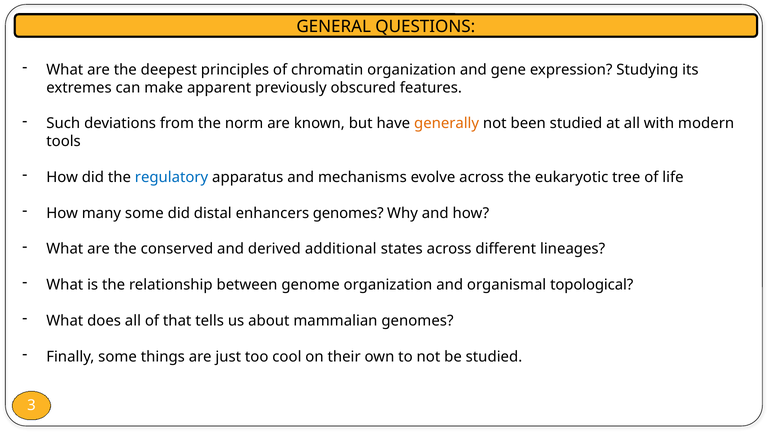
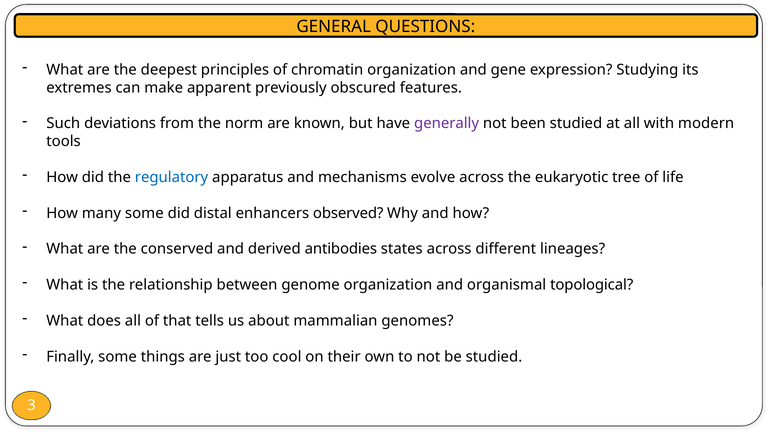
generally colour: orange -> purple
enhancers genomes: genomes -> observed
additional: additional -> antibodies
